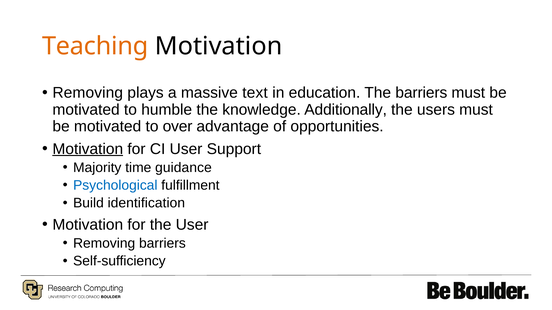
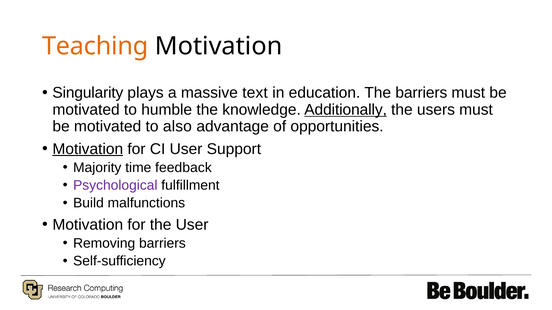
Removing at (88, 93): Removing -> Singularity
Additionally underline: none -> present
over: over -> also
guidance: guidance -> feedback
Psychological colour: blue -> purple
identification: identification -> malfunctions
